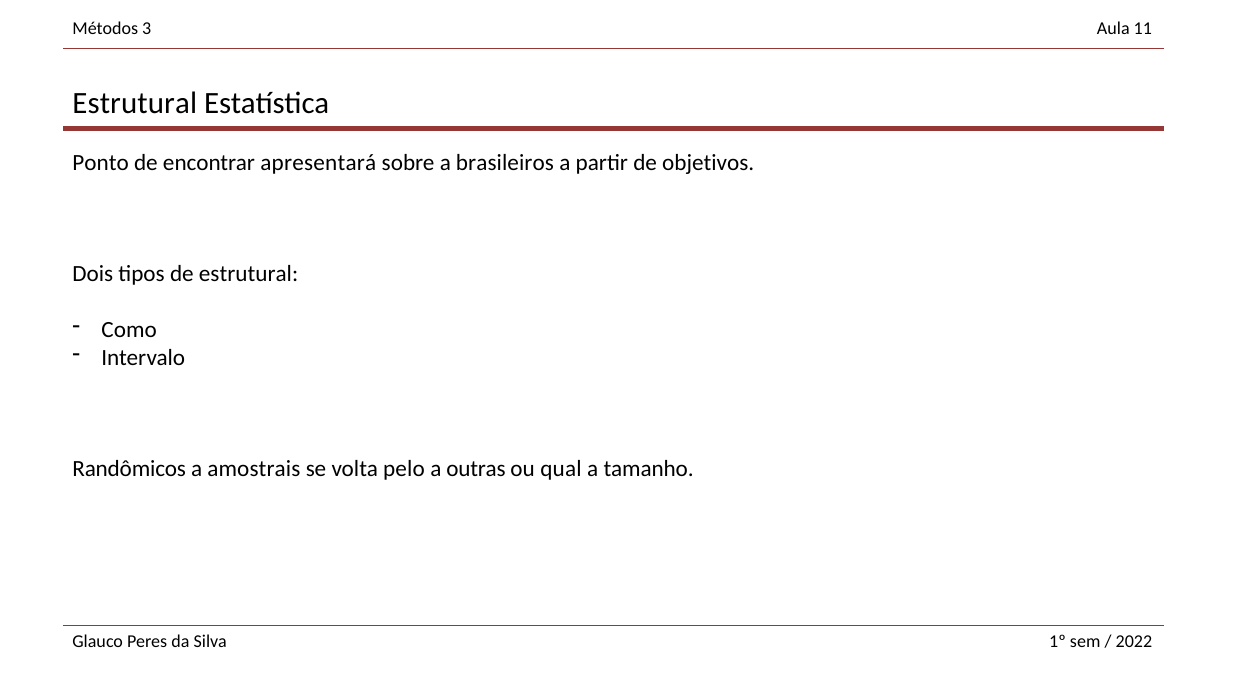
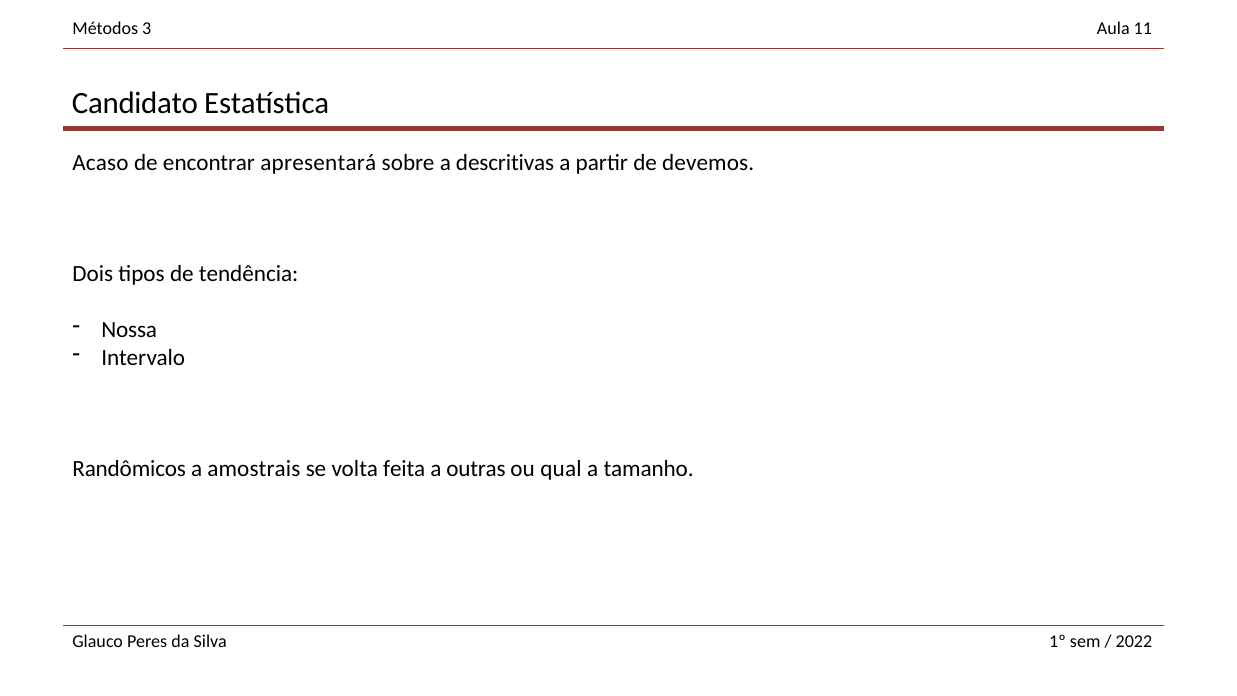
Estrutural at (135, 103): Estrutural -> Candidato
Ponto: Ponto -> Acaso
brasileiros: brasileiros -> descritivas
objetivos: objetivos -> devemos
de estrutural: estrutural -> tendência
Como: Como -> Nossa
pelo: pelo -> feita
